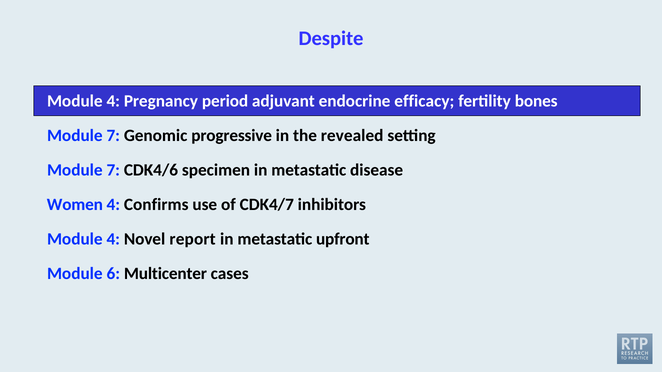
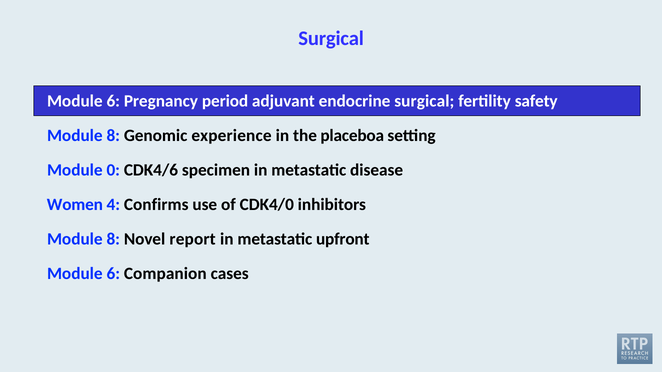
Despite at (331, 38): Despite -> Surgical
4 at (113, 101): 4 -> 6
endocrine efficacy: efficacy -> surgical
bones: bones -> safety
7 at (113, 136): 7 -> 8
progressive: progressive -> experience
revealed: revealed -> placeboa
7 at (113, 170): 7 -> 0
CDK4/7: CDK4/7 -> CDK4/0
4 at (113, 239): 4 -> 8
Multicenter: Multicenter -> Companion
